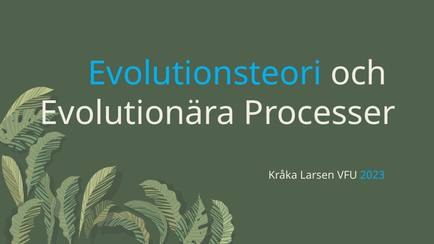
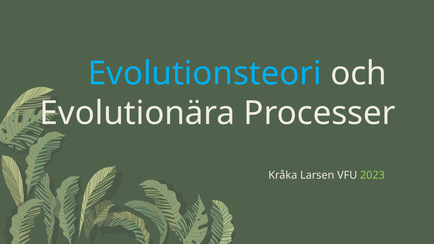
2023 colour: light blue -> light green
